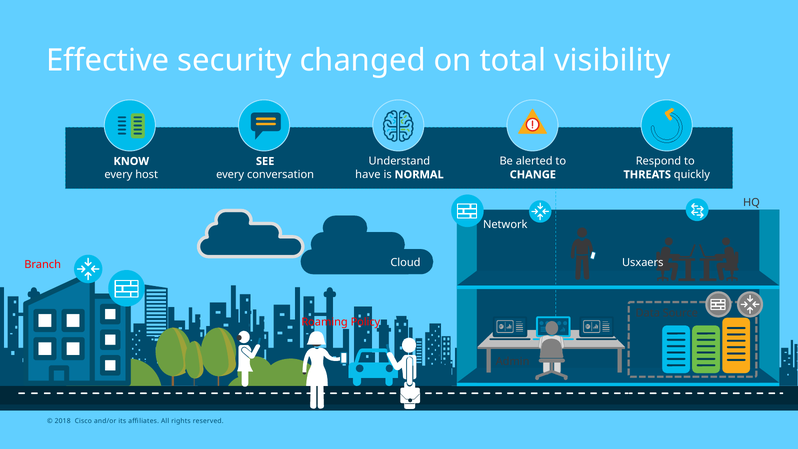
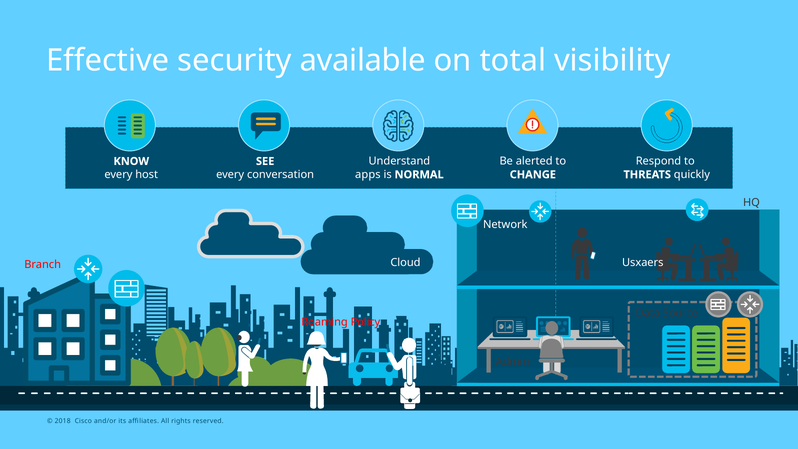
changed: changed -> available
have: have -> apps
